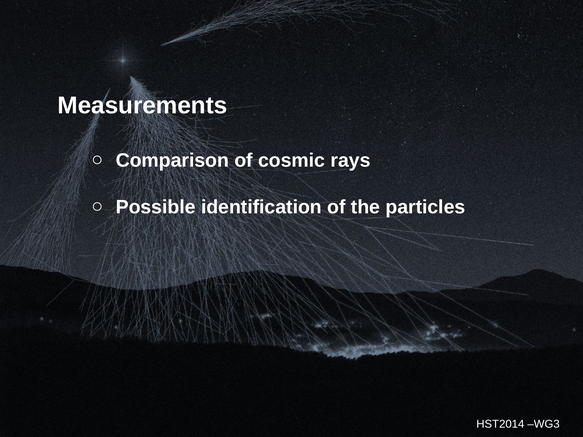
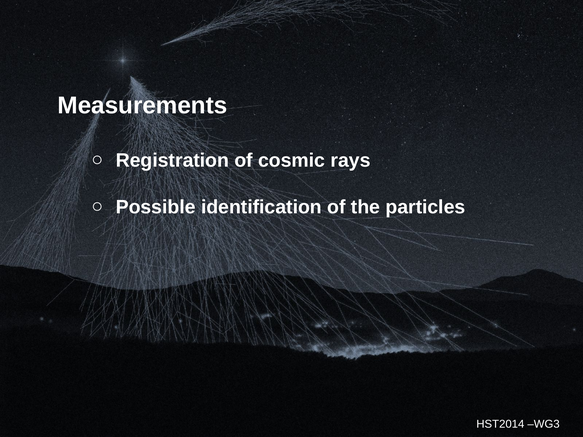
Comparison: Comparison -> Registration
